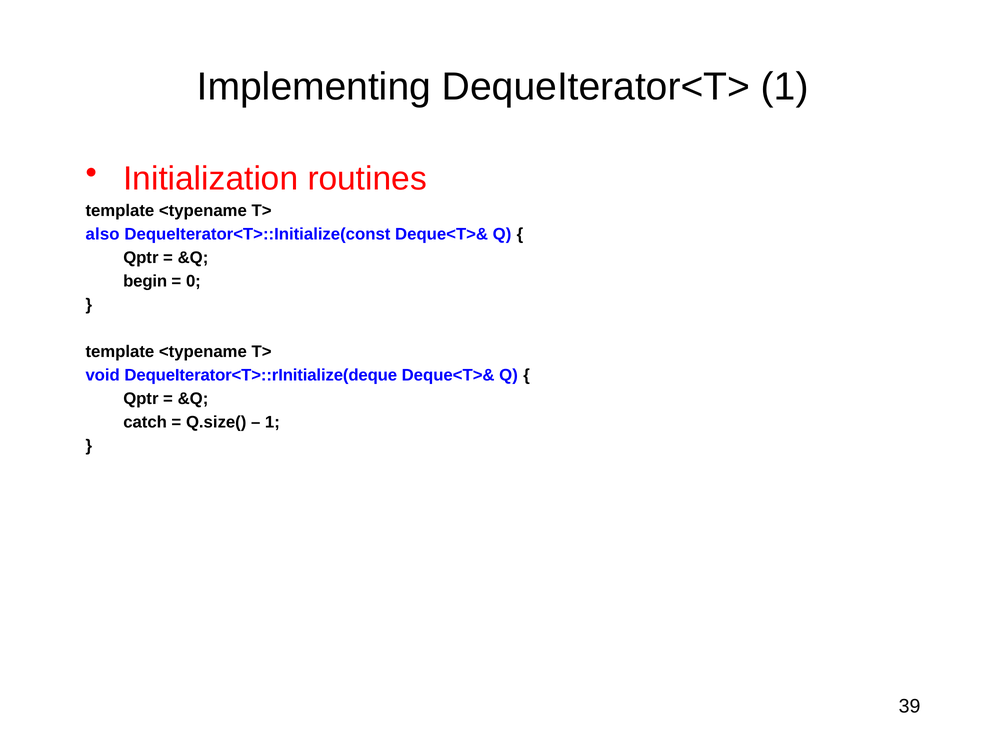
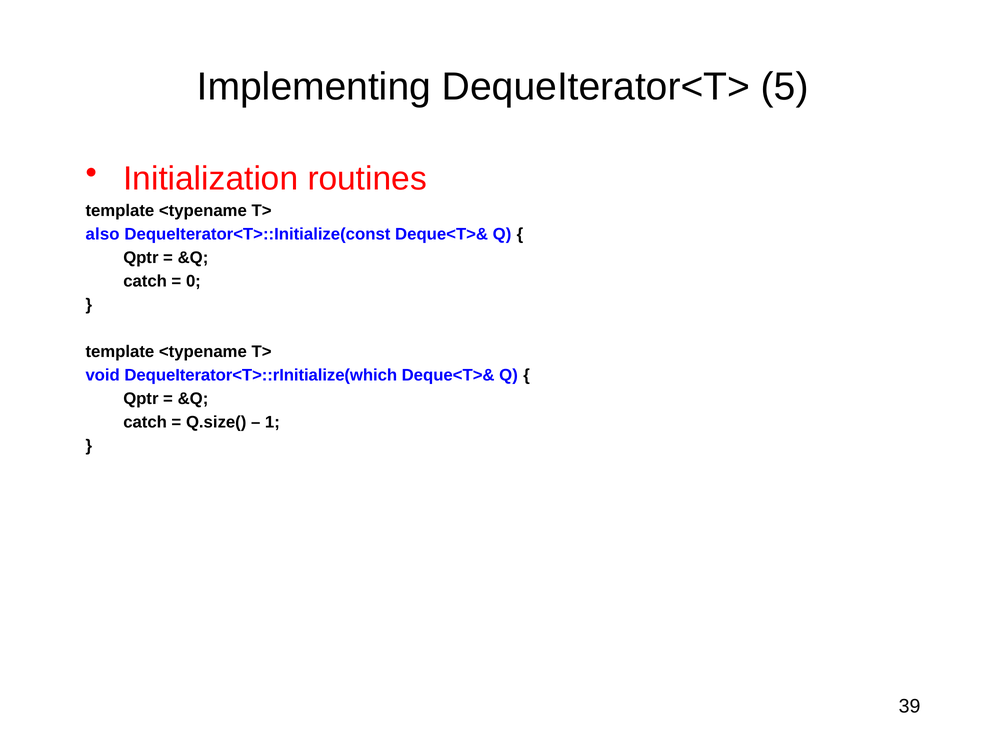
DequeIterator<T> 1: 1 -> 5
begin at (145, 281): begin -> catch
DequeIterator<T>::rInitialize(deque: DequeIterator<T>::rInitialize(deque -> DequeIterator<T>::rInitialize(which
